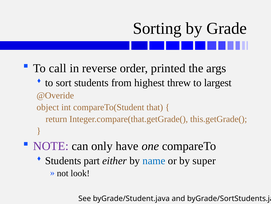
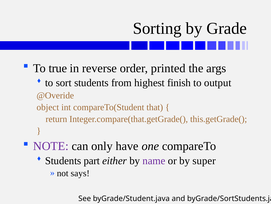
call: call -> true
threw: threw -> finish
largest: largest -> output
name colour: blue -> purple
look: look -> says
